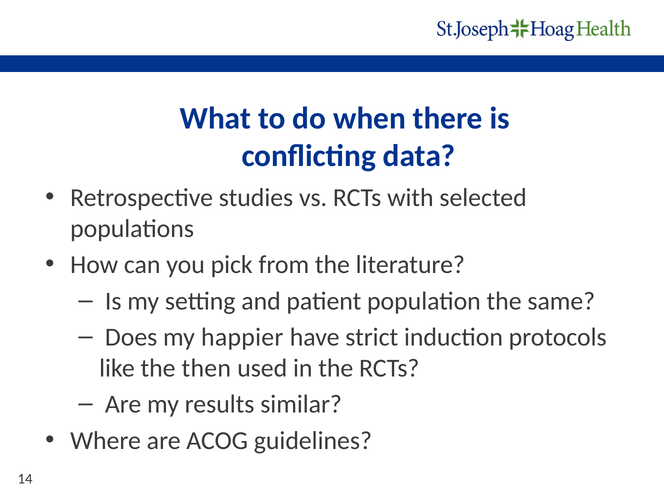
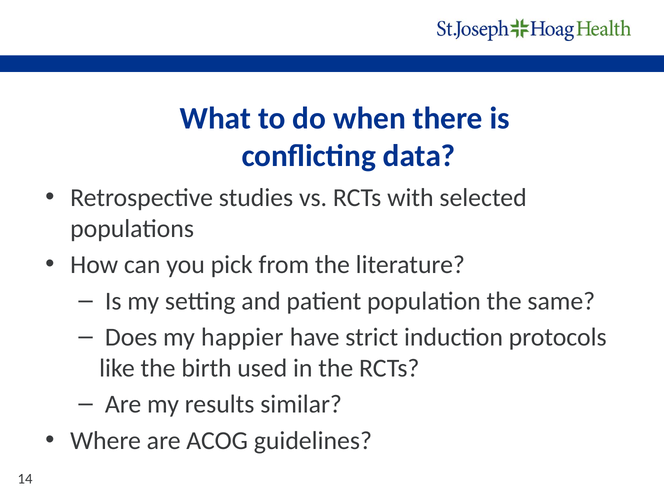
then: then -> birth
